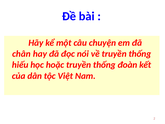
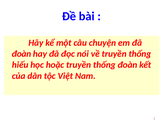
chân at (21, 54): chân -> đoàn
